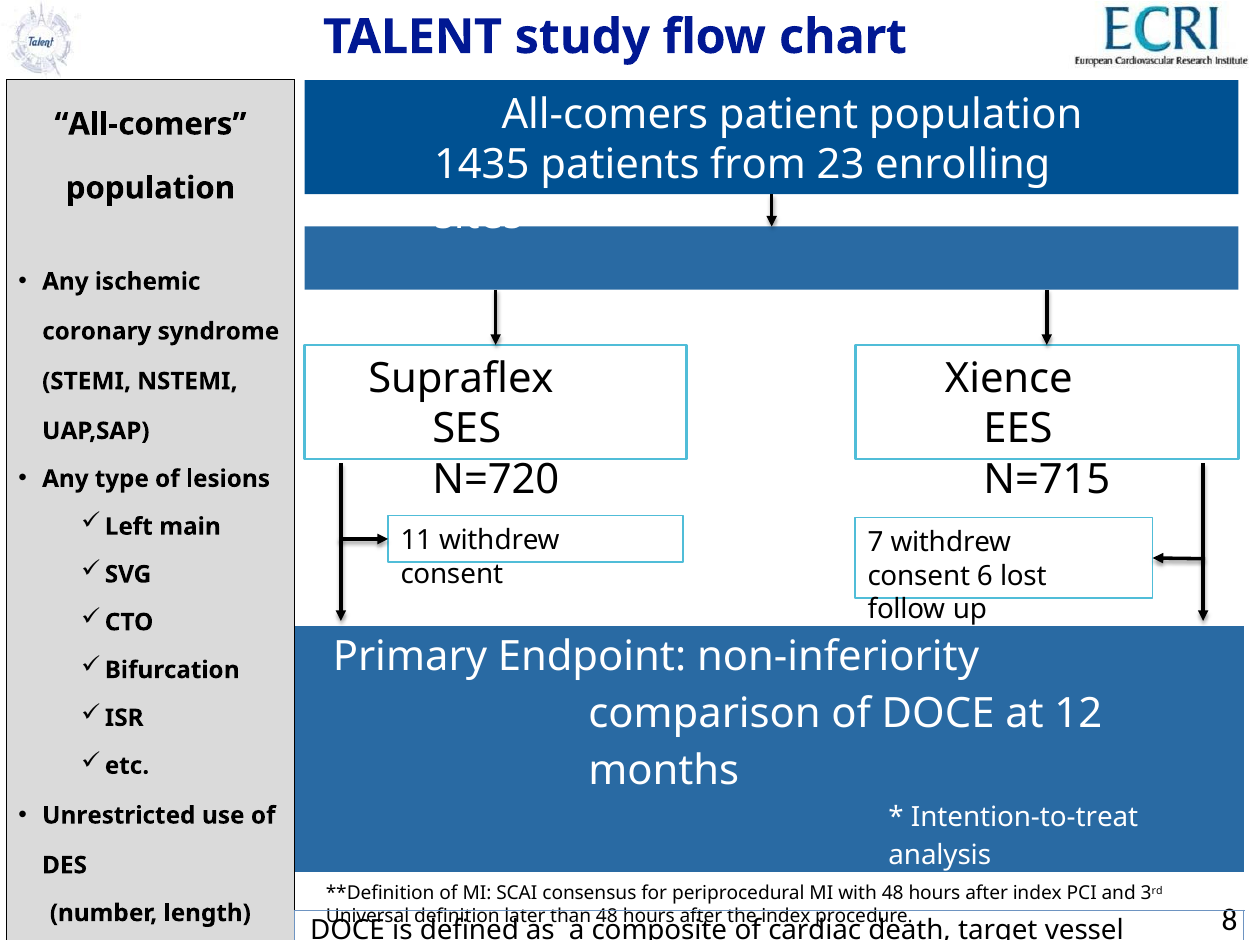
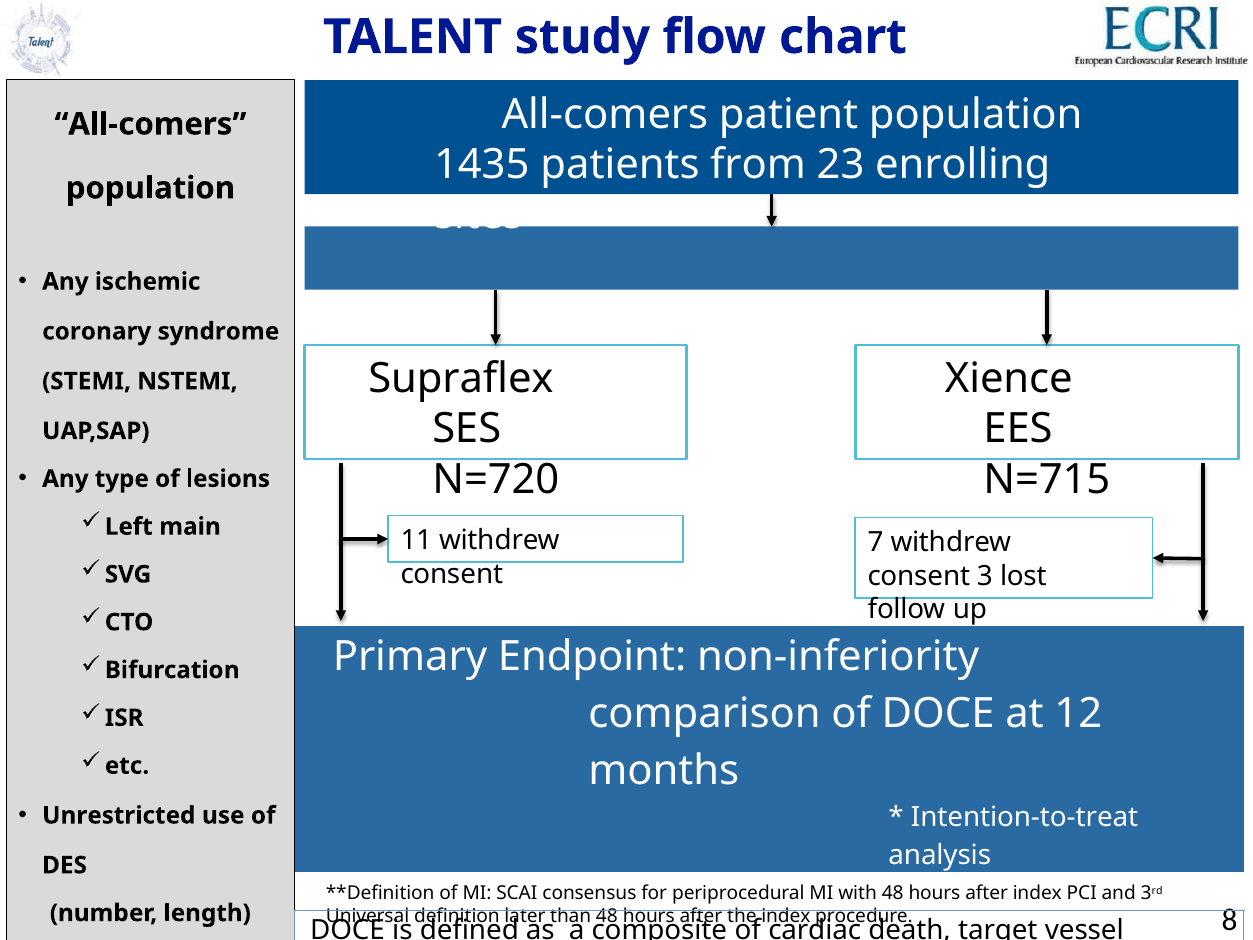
6: 6 -> 3
